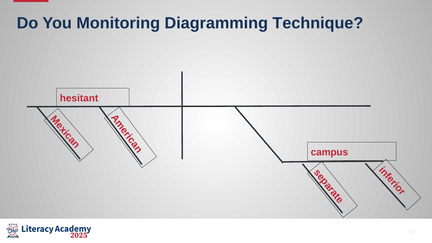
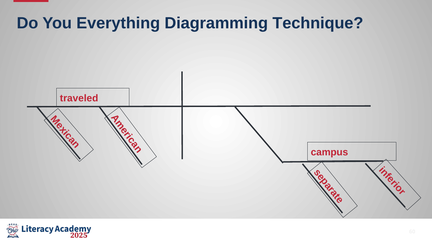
Monitoring: Monitoring -> Everything
hesitant: hesitant -> traveled
